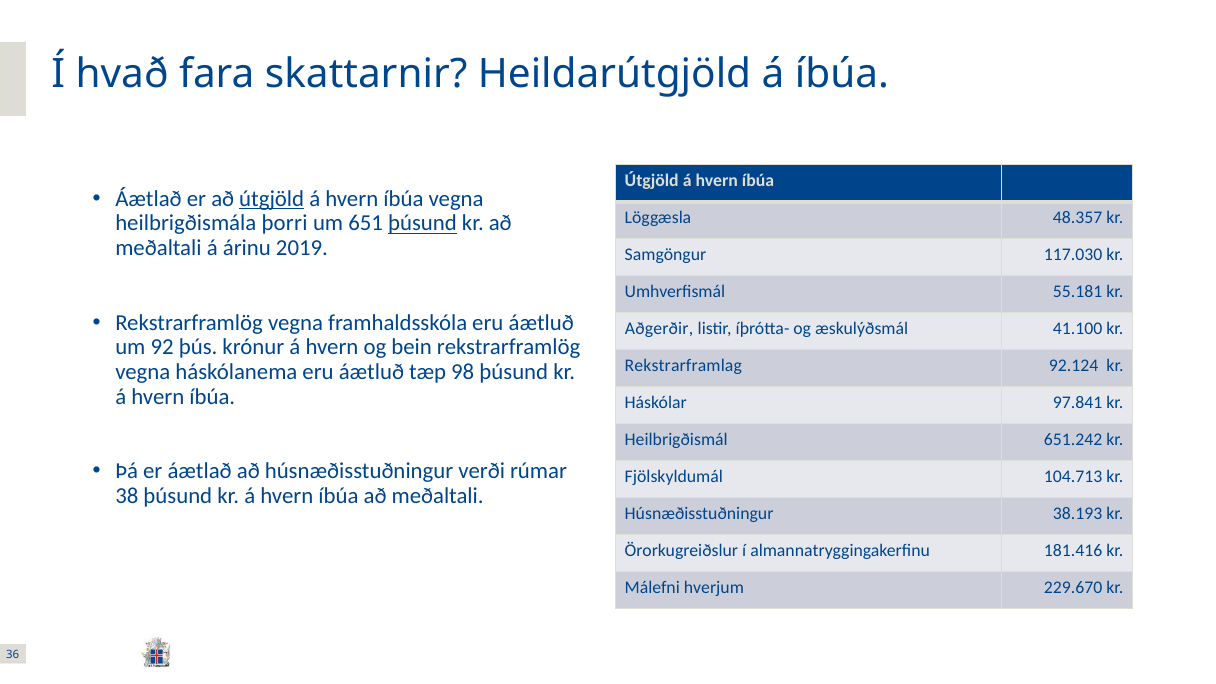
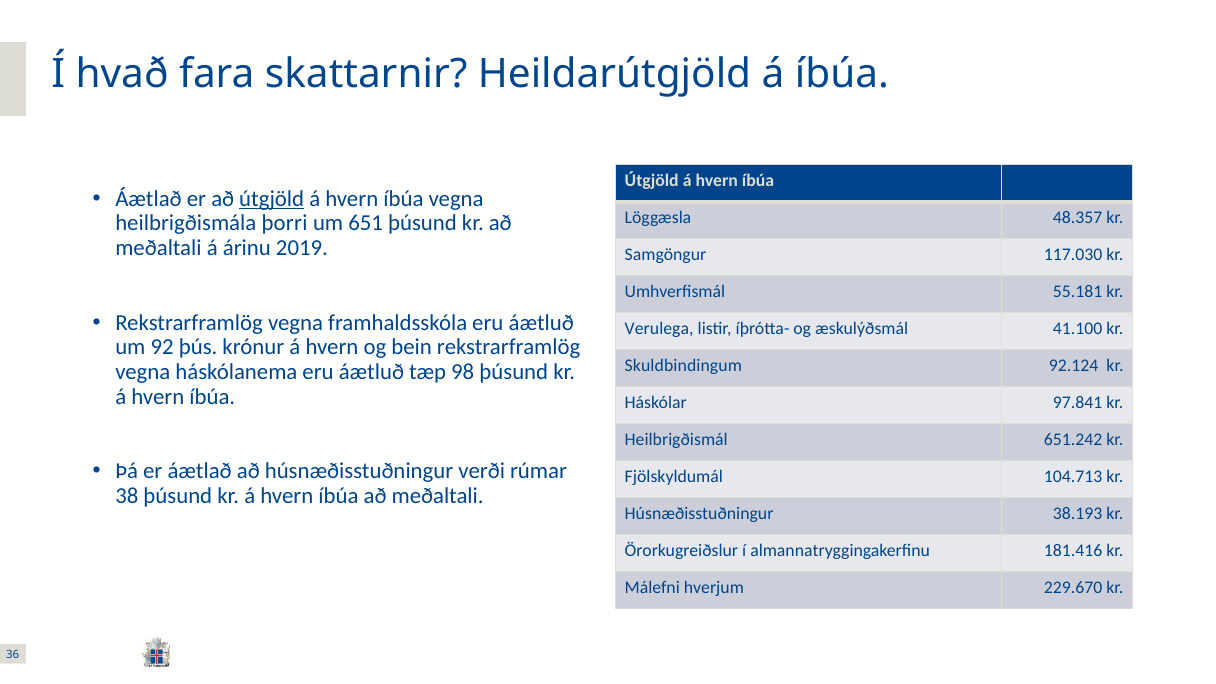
þúsund at (422, 223) underline: present -> none
Aðgerðir: Aðgerðir -> Verulega
Rekstrarframlag: Rekstrarframlag -> Skuldbindingum
